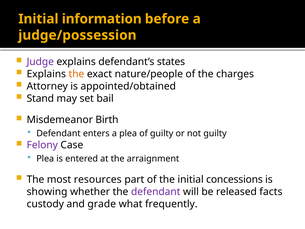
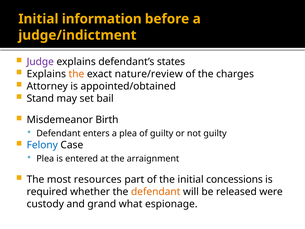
judge/possession: judge/possession -> judge/indictment
nature/people: nature/people -> nature/review
Felony colour: purple -> blue
showing: showing -> required
defendant at (156, 192) colour: purple -> orange
facts: facts -> were
grade: grade -> grand
frequently: frequently -> espionage
